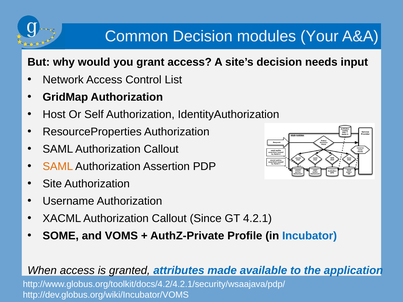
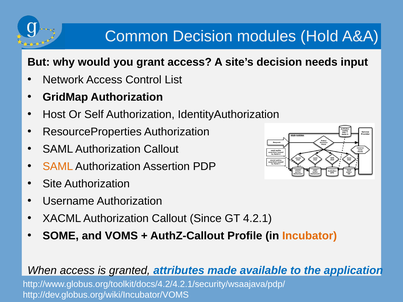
Your: Your -> Hold
AuthZ-Private: AuthZ-Private -> AuthZ-Callout
Incubator colour: blue -> orange
